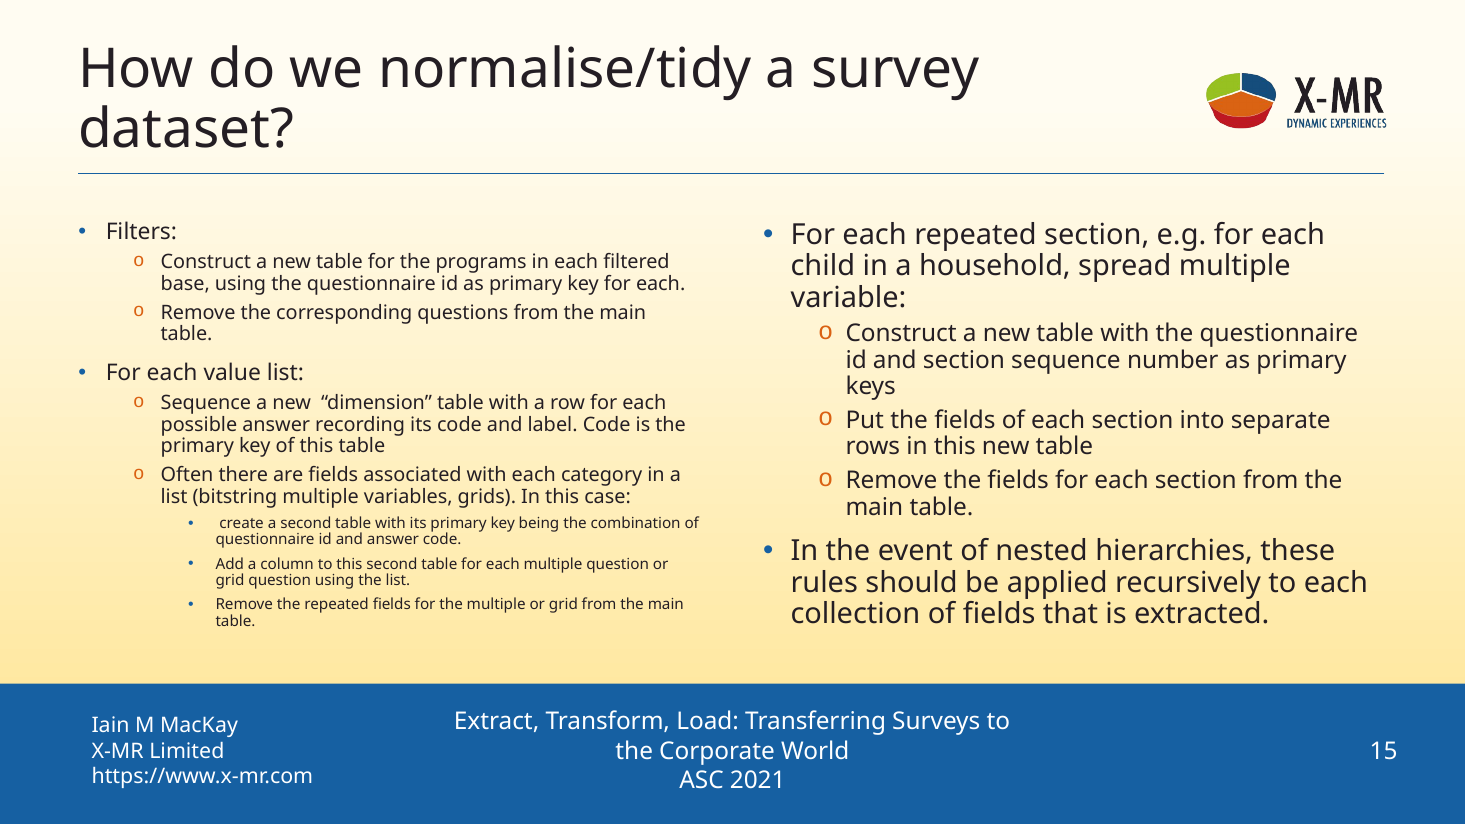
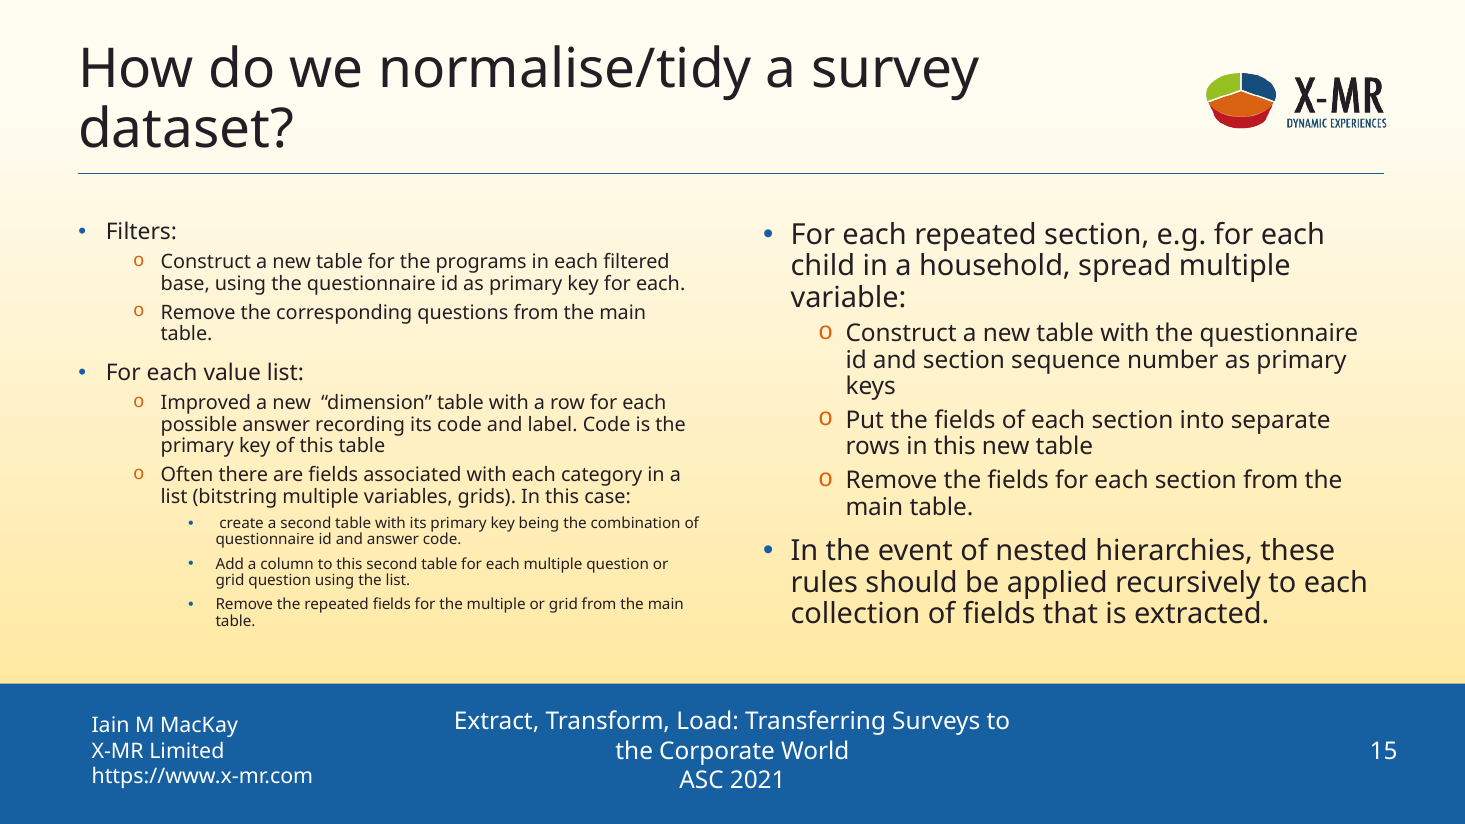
Sequence at (206, 403): Sequence -> Improved
